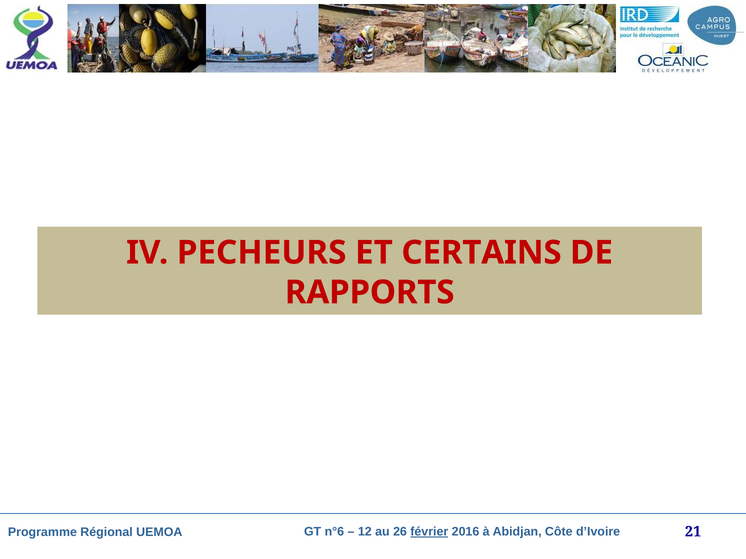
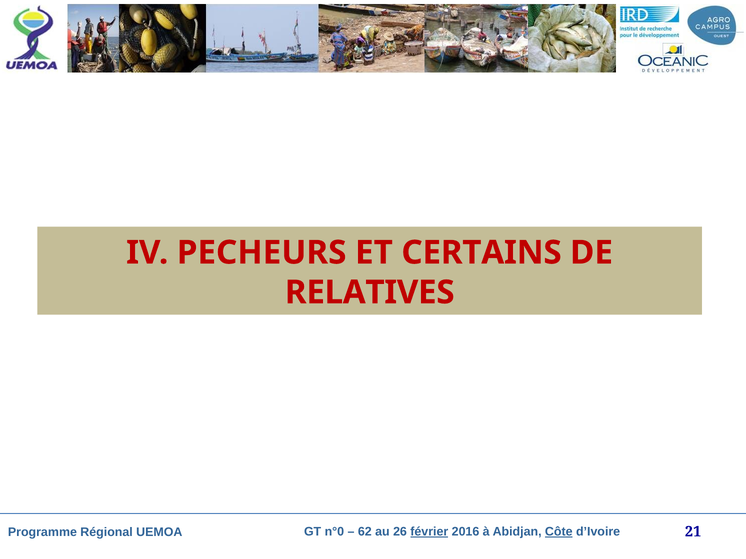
RAPPORTS: RAPPORTS -> RELATIVES
n°6: n°6 -> n°0
12: 12 -> 62
Côte underline: none -> present
